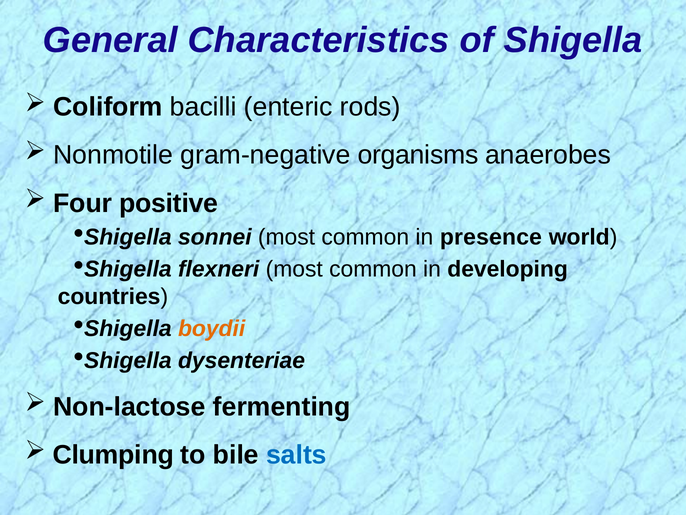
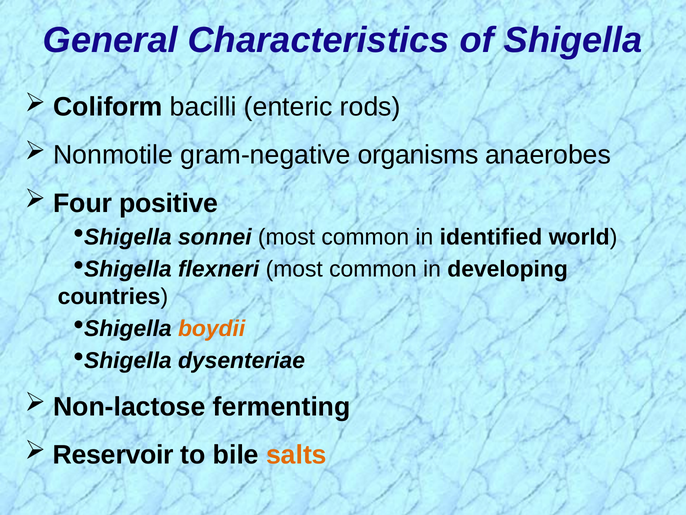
presence: presence -> identified
Clumping: Clumping -> Reservoir
salts colour: blue -> orange
